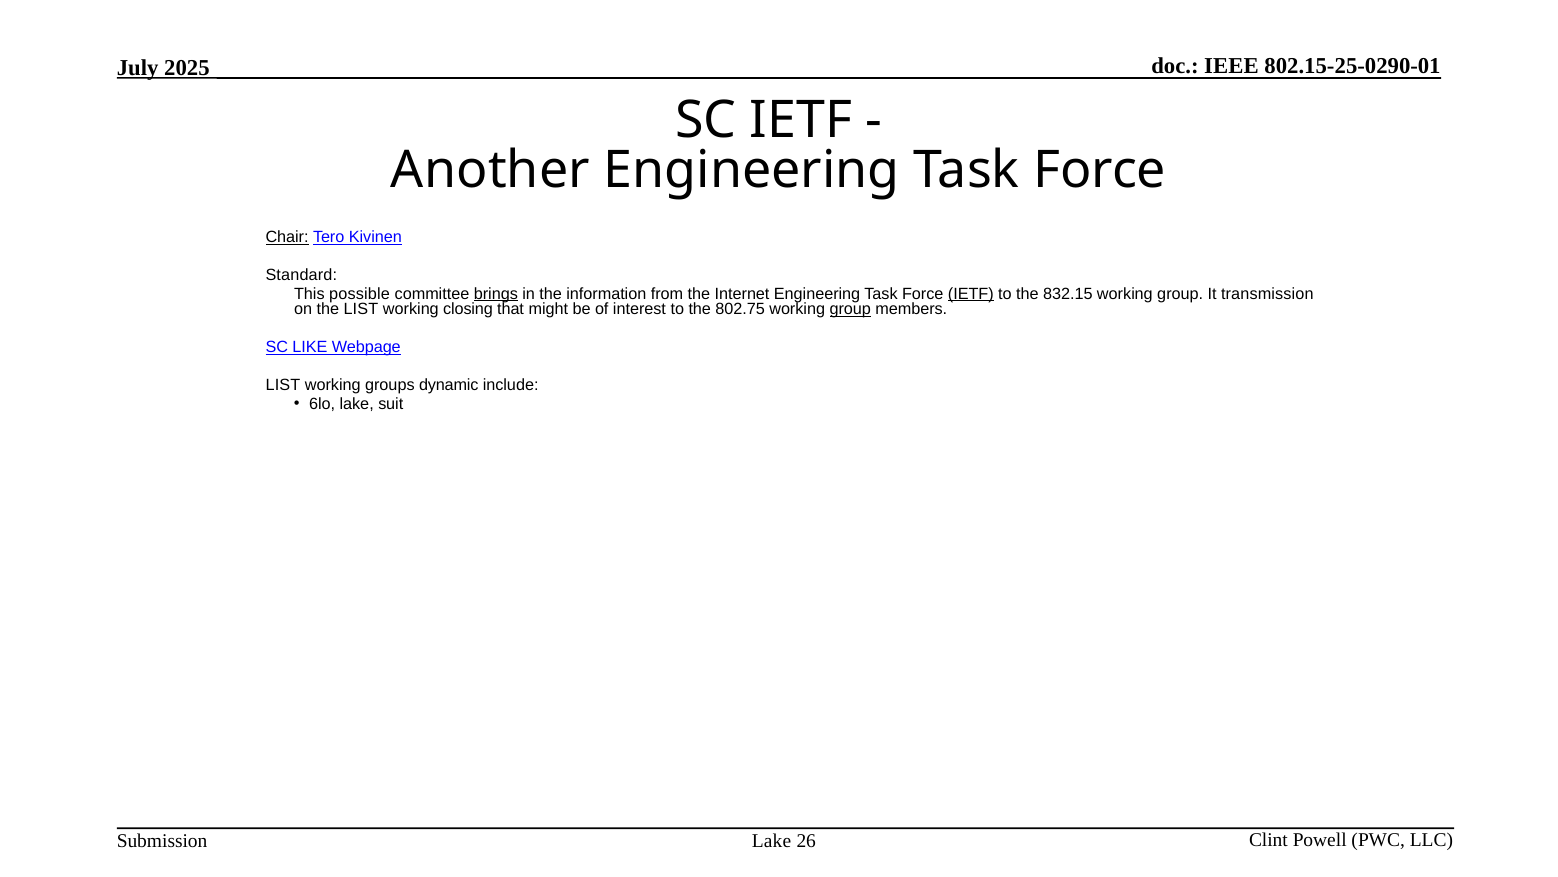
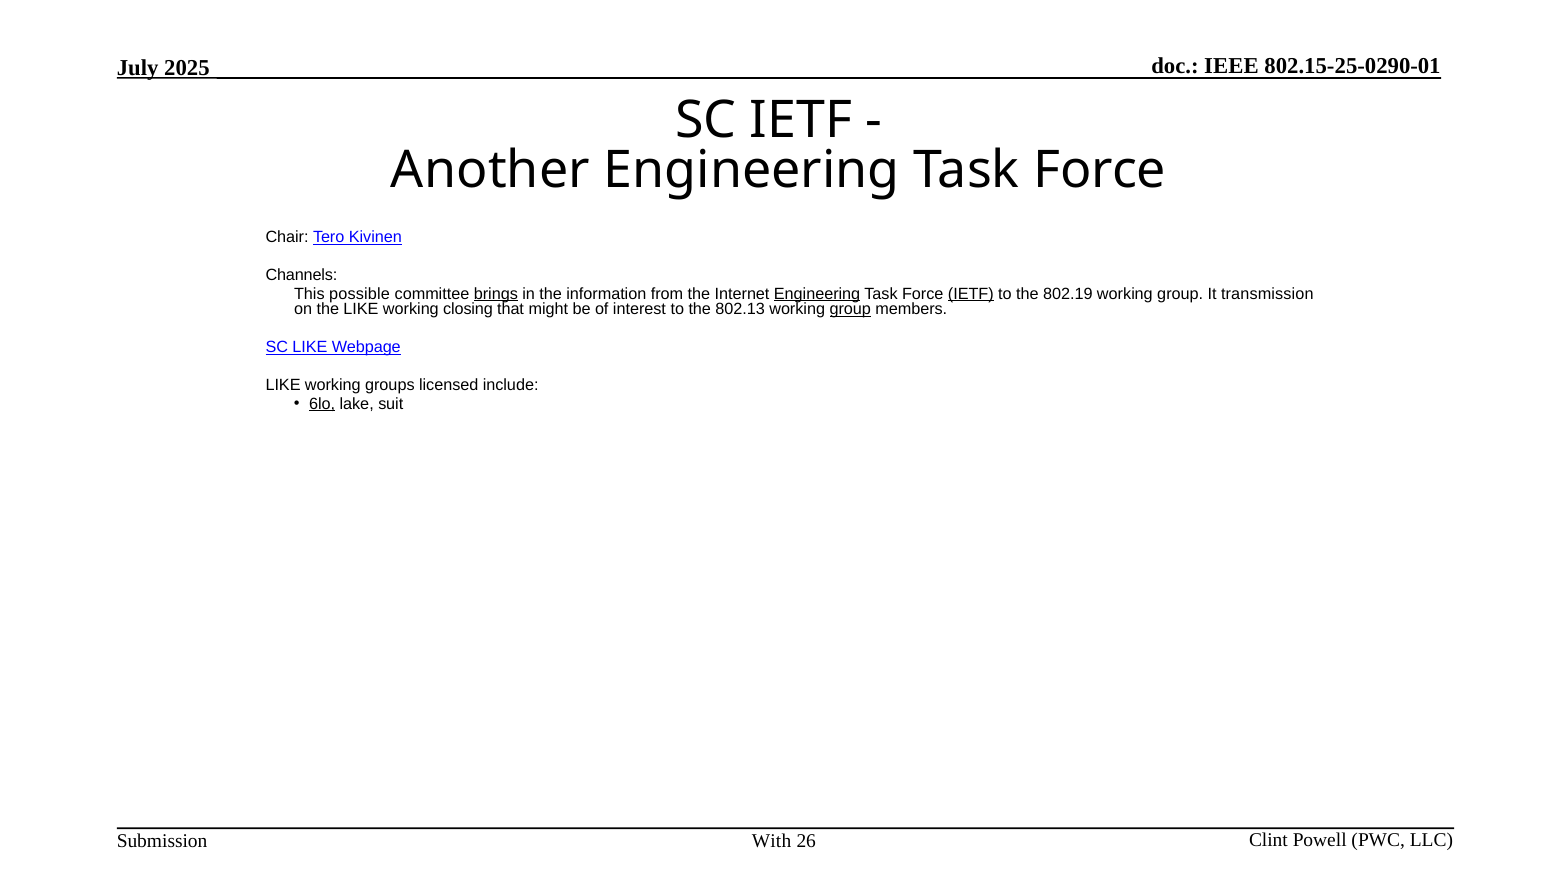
Chair underline: present -> none
Standard: Standard -> Channels
Engineering at (817, 294) underline: none -> present
832.15: 832.15 -> 802.19
the LIST: LIST -> LIKE
802.75: 802.75 -> 802.13
LIST at (283, 385): LIST -> LIKE
dynamic: dynamic -> licensed
6lo underline: none -> present
Lake at (772, 841): Lake -> With
